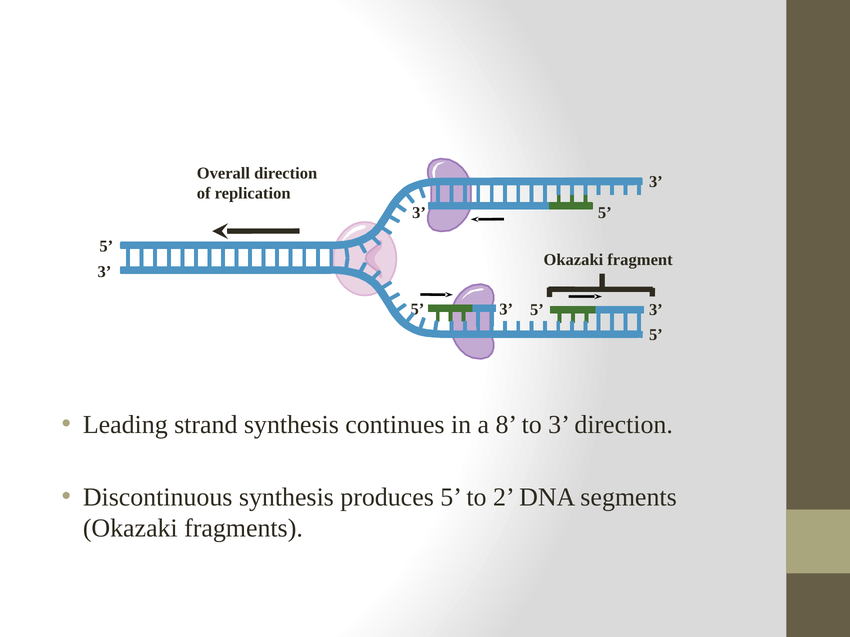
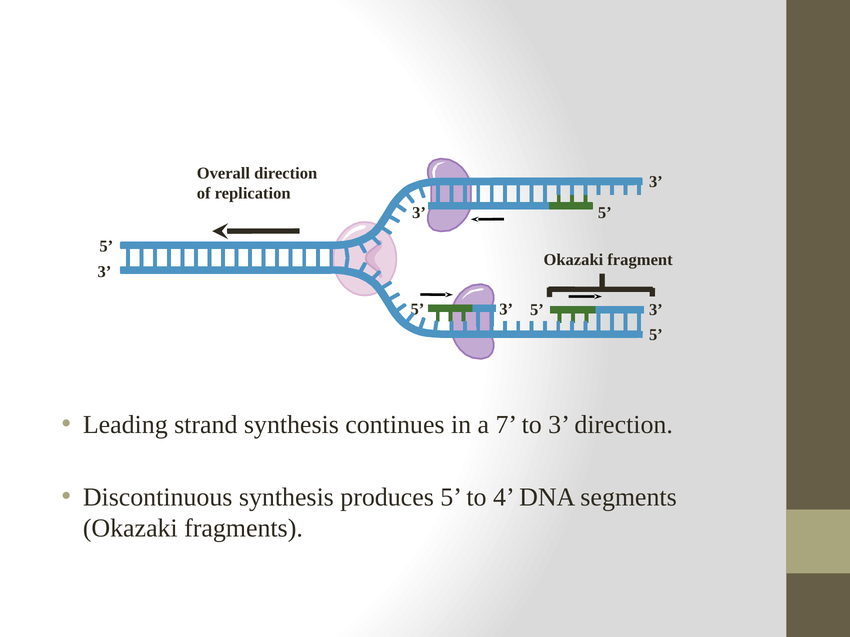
8: 8 -> 7
2: 2 -> 4
